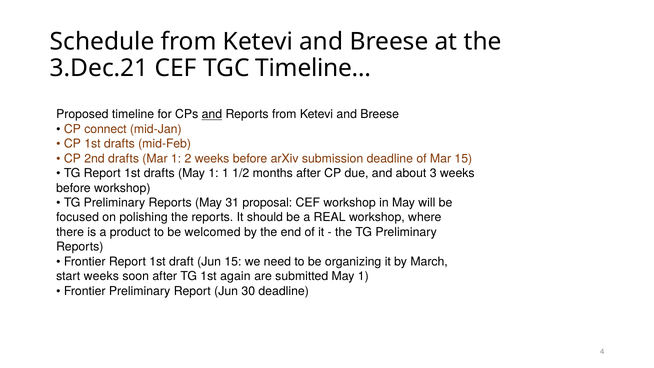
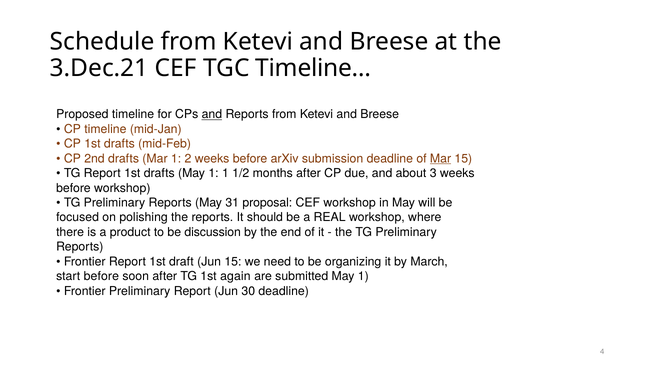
CP connect: connect -> timeline
Mar at (441, 158) underline: none -> present
welcomed: welcomed -> discussion
start weeks: weeks -> before
